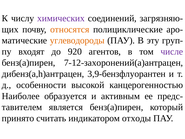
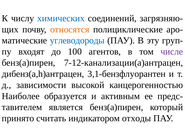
химических colour: purple -> blue
углеводороды colour: orange -> blue
920: 920 -> 100
7-12-захоронений(а)антрацен: 7-12-захоронений(а)антрацен -> 7-12-канализации(а)антрацен
3,9-бензфлуорантен: 3,9-бензфлуорантен -> 3,1-бензфлуорантен
особенности: особенности -> зависимости
